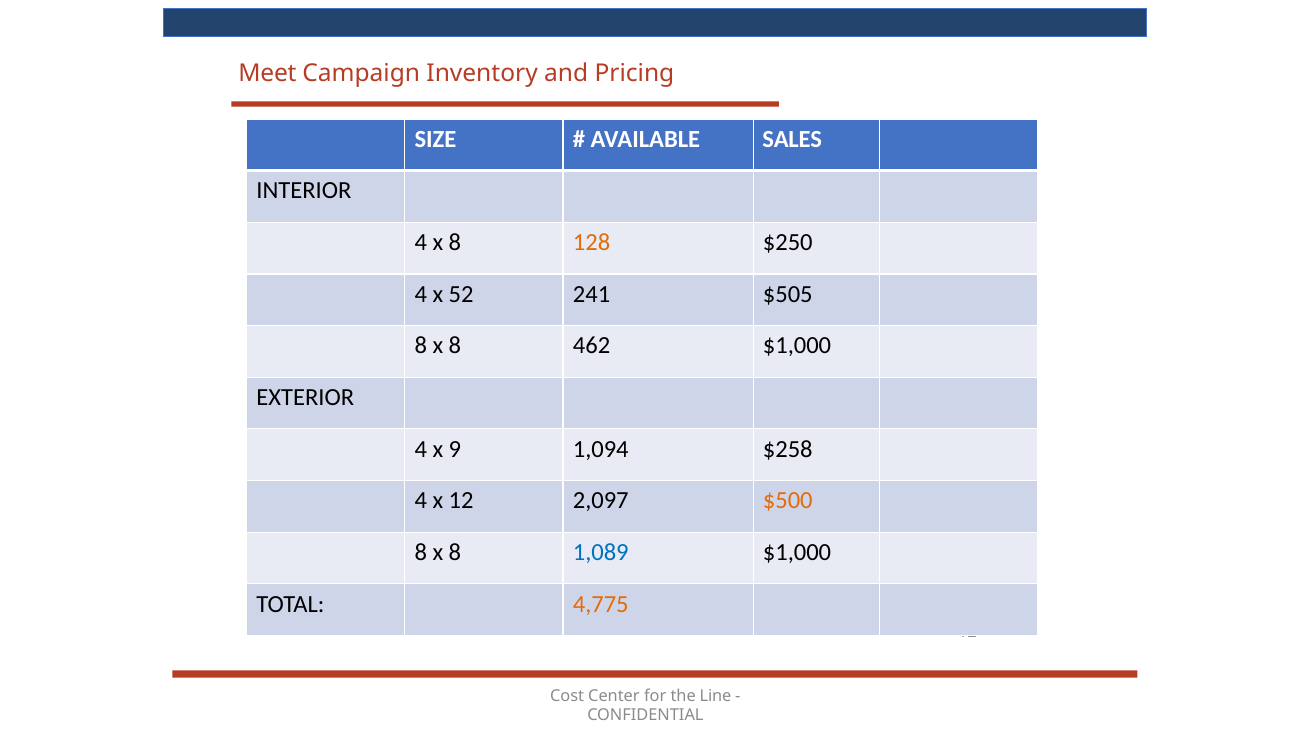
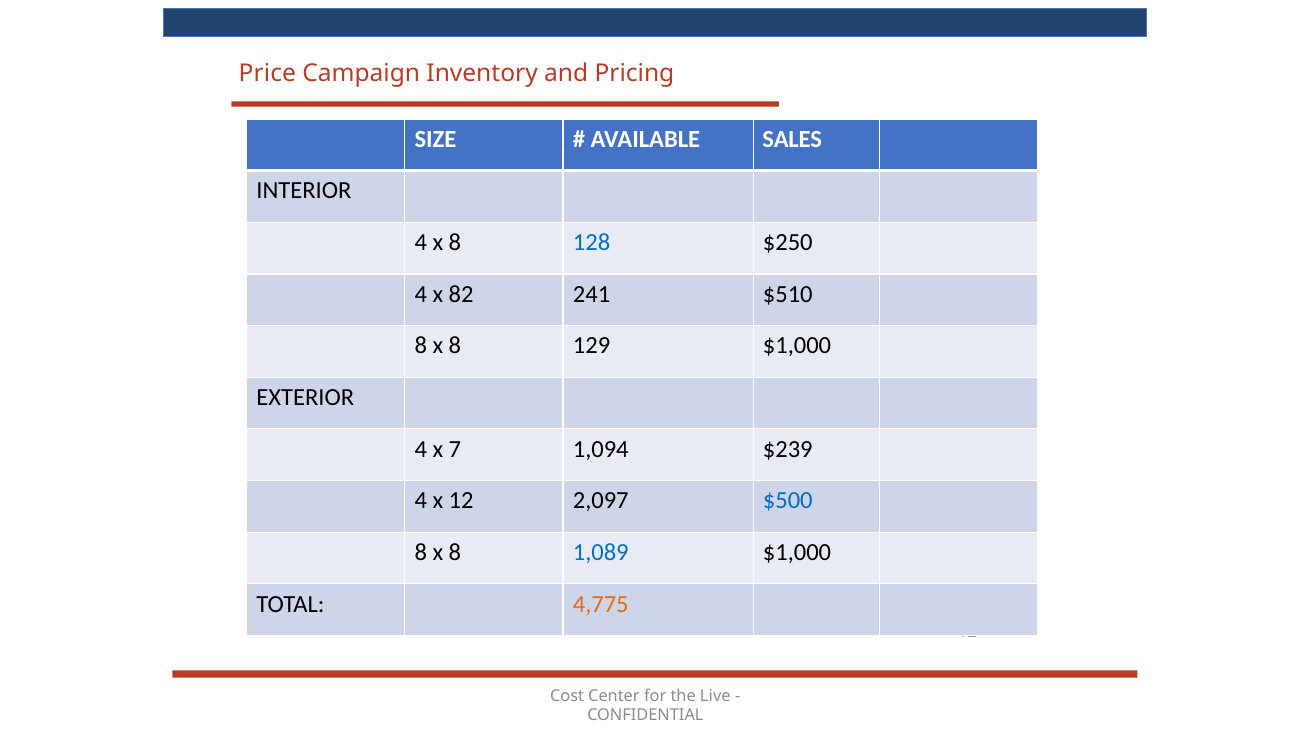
Meet: Meet -> Price
128 colour: orange -> blue
52: 52 -> 82
$505: $505 -> $510
462: 462 -> 129
9: 9 -> 7
$258: $258 -> $239
$500 colour: orange -> blue
Line: Line -> Live
